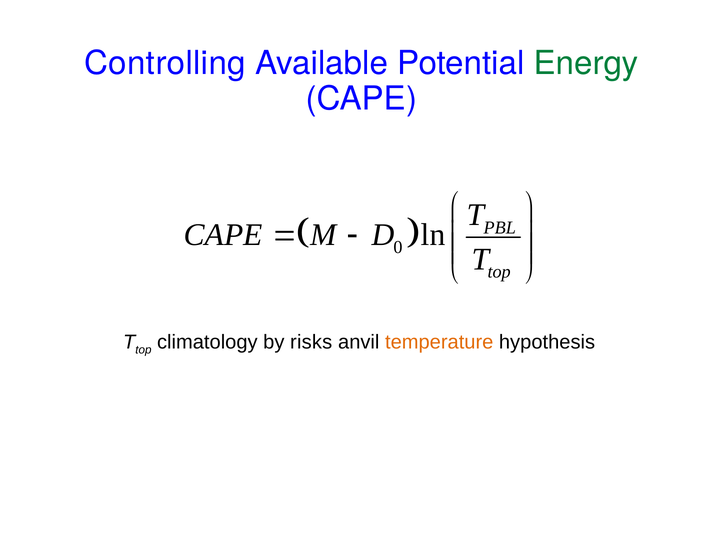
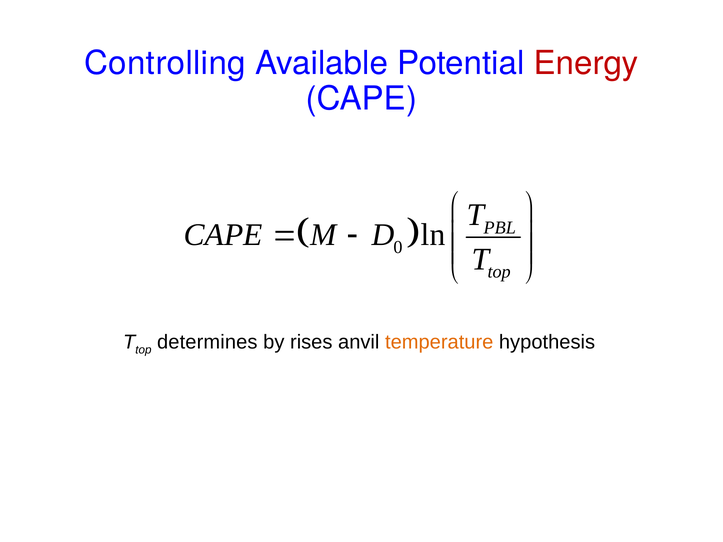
Energy colour: green -> red
climatology: climatology -> determines
risks: risks -> rises
